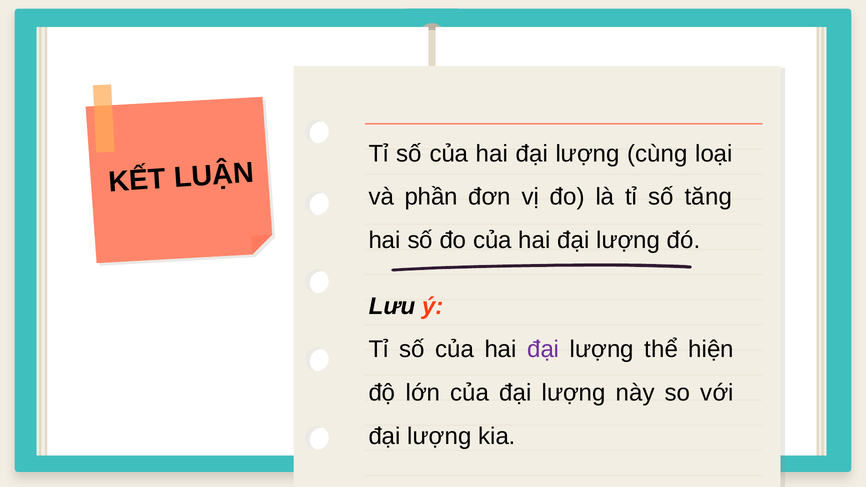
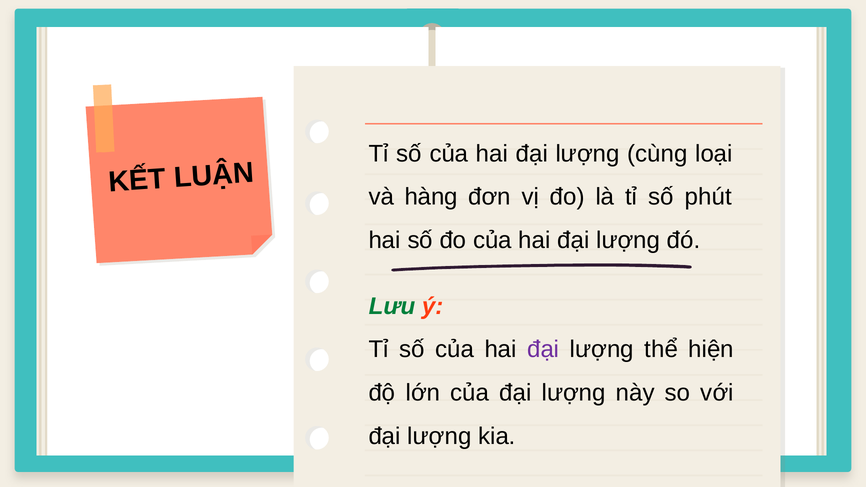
phần: phần -> hàng
tăng: tăng -> phút
Lưu colour: black -> green
